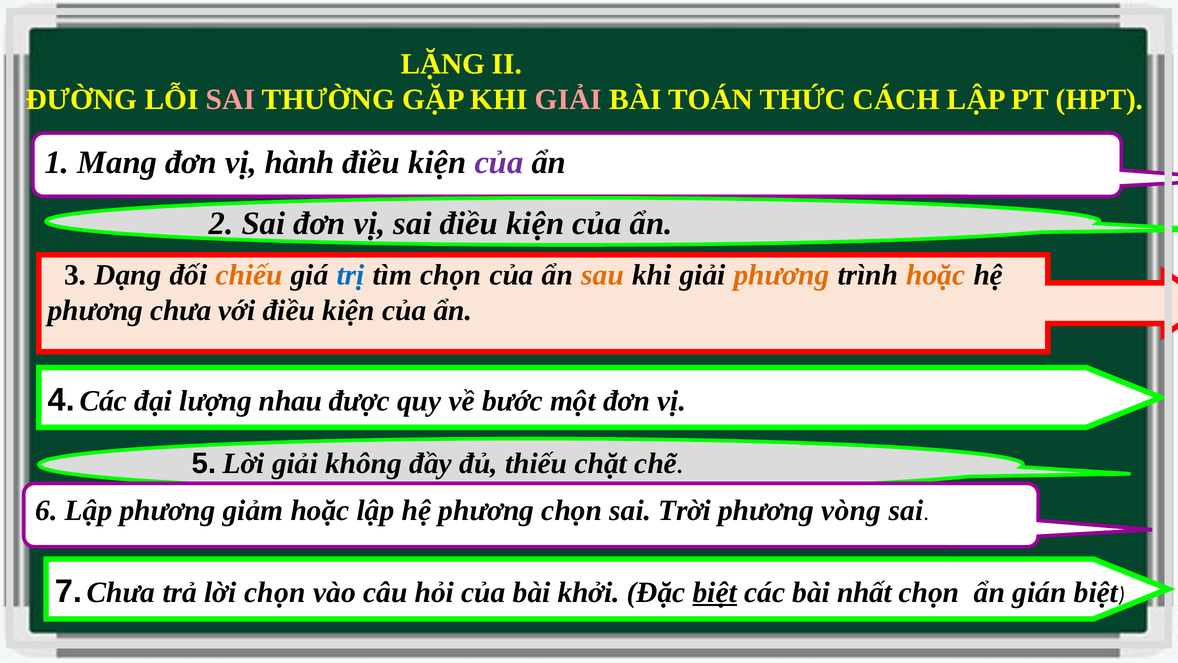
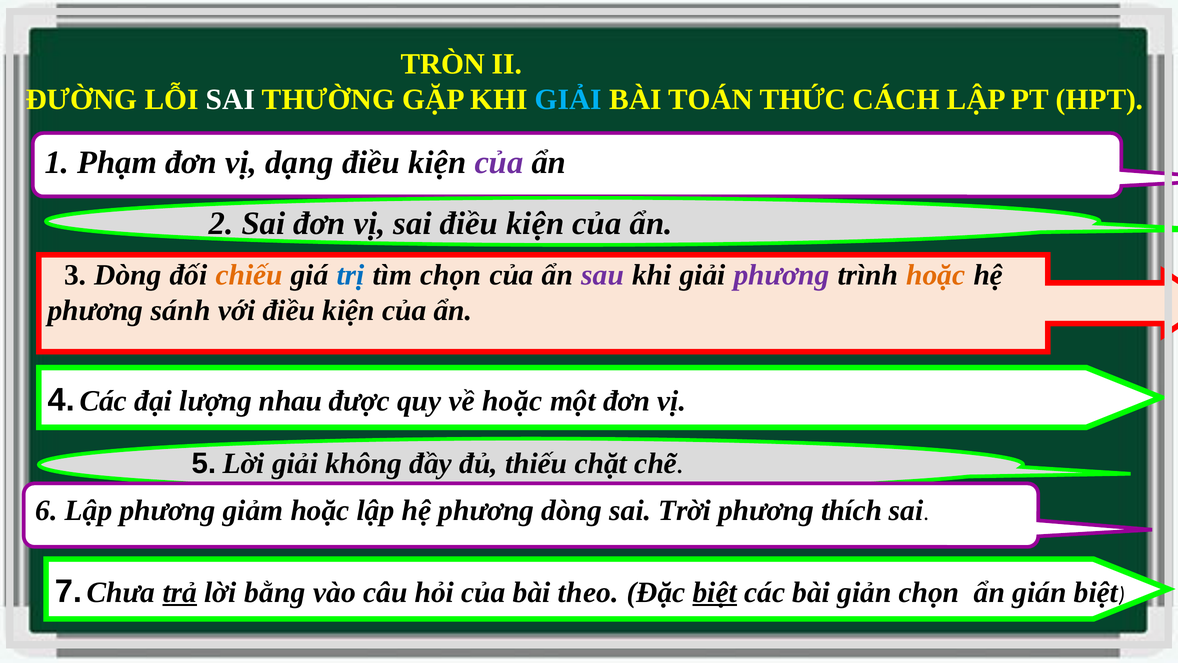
LẶNG: LẶNG -> TRÒN
SAI at (231, 100) colour: pink -> white
GIẢI at (568, 100) colour: pink -> light blue
Mang: Mang -> Phạm
hành: hành -> dạng
3 Dạng: Dạng -> Dòng
sau colour: orange -> purple
phương at (782, 275) colour: orange -> purple
phương chưa: chưa -> sánh
về bước: bước -> hoặc
phương chọn: chọn -> dòng
vòng: vòng -> thích
trả underline: none -> present
lời chọn: chọn -> bằng
khởi: khởi -> theo
nhất: nhất -> giản
